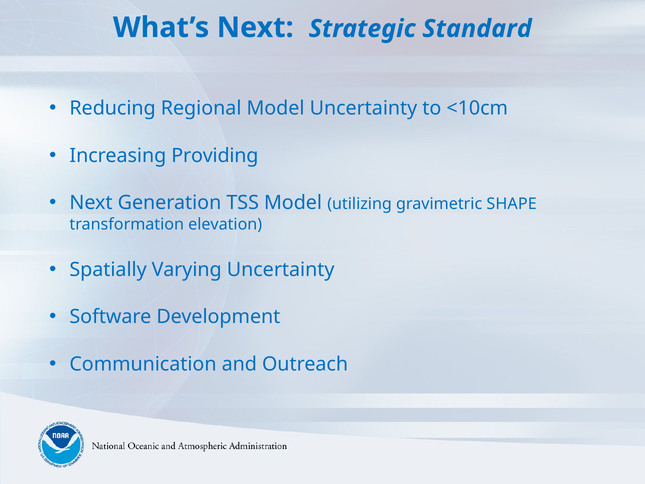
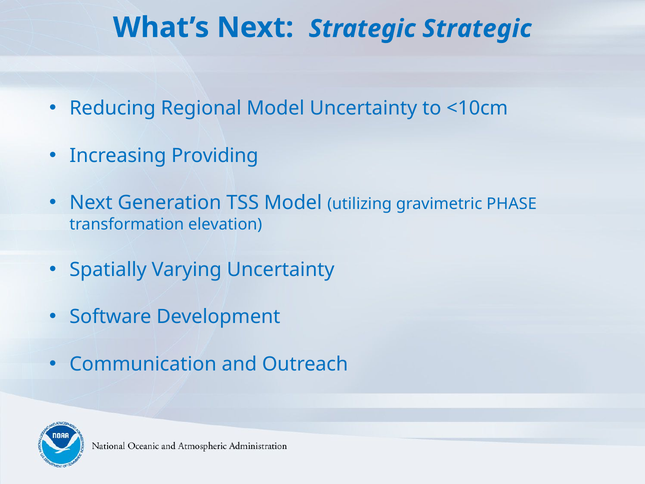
Strategic Standard: Standard -> Strategic
SHAPE: SHAPE -> PHASE
